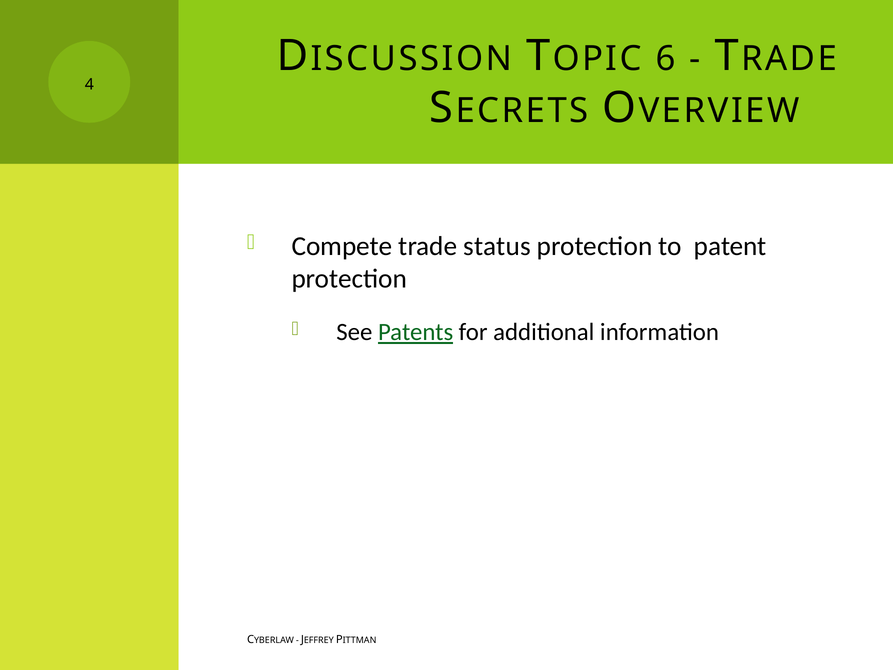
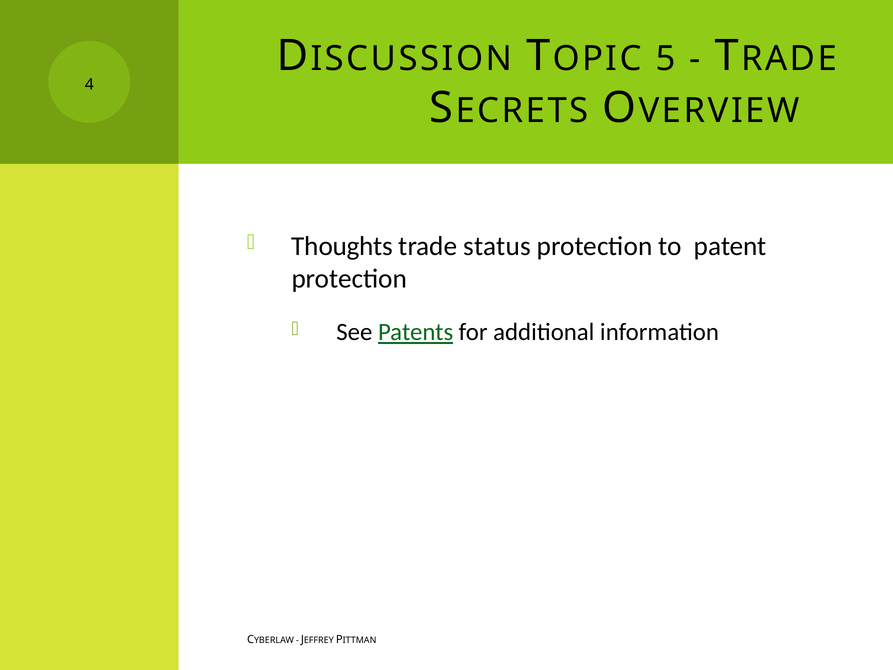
6: 6 -> 5
Compete: Compete -> Thoughts
